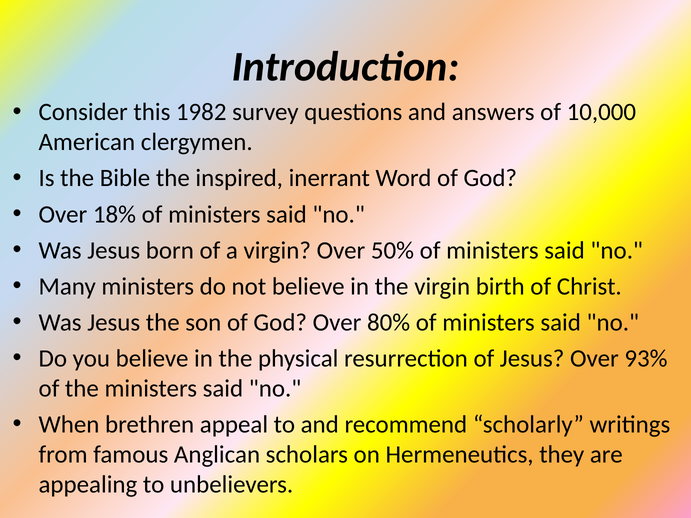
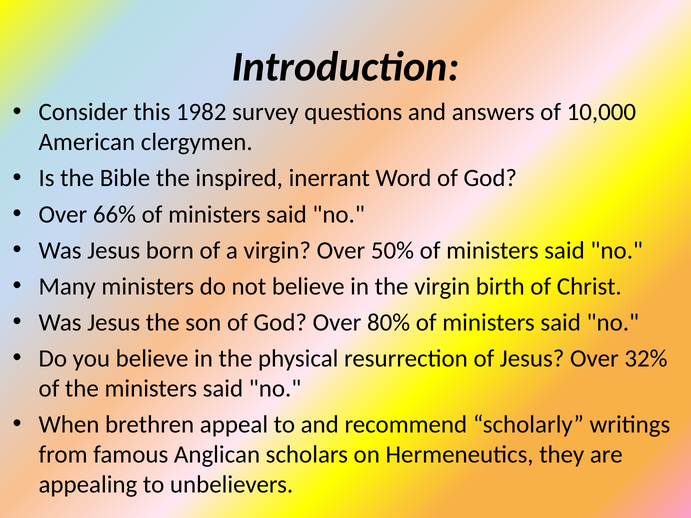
18%: 18% -> 66%
93%: 93% -> 32%
